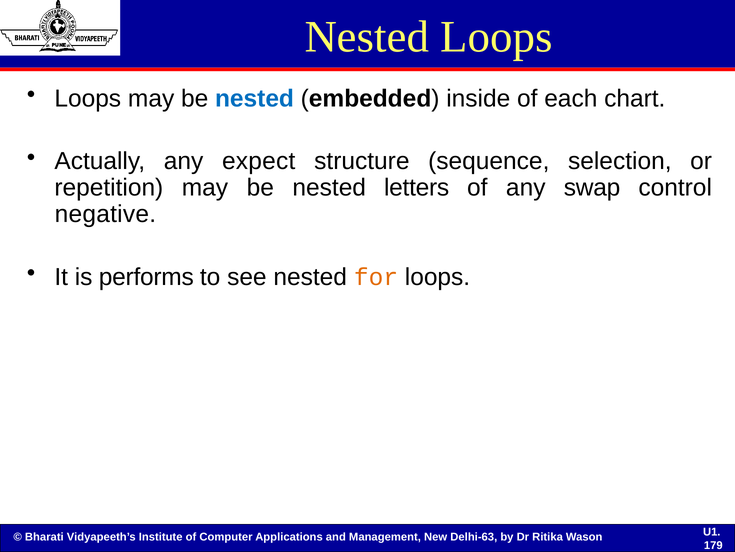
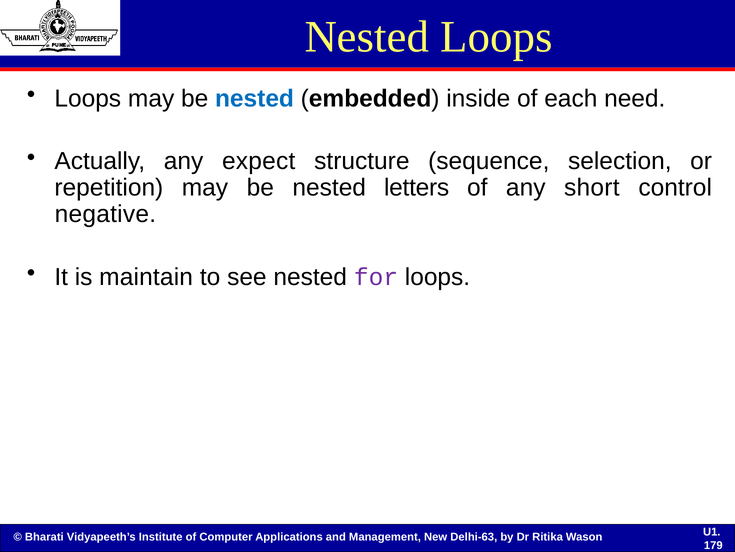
chart: chart -> need
swap: swap -> short
performs: performs -> maintain
for colour: orange -> purple
